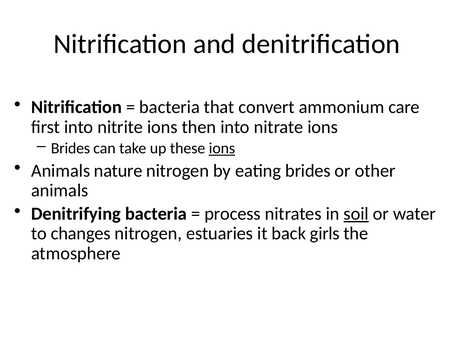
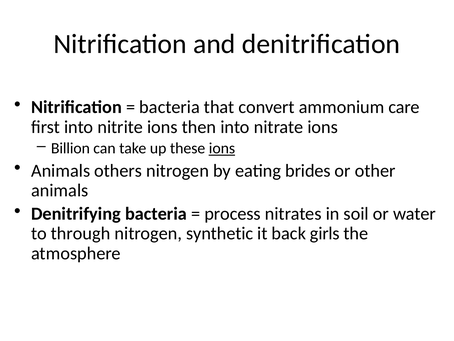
Brides at (70, 148): Brides -> Billion
nature: nature -> others
soil underline: present -> none
changes: changes -> through
estuaries: estuaries -> synthetic
